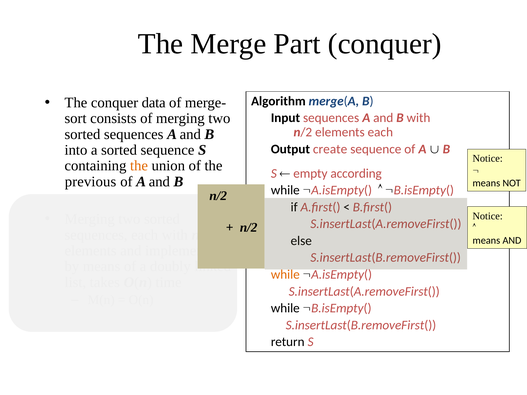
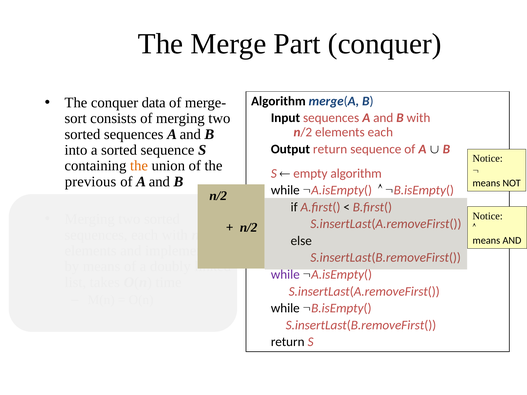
Output create: create -> return
empty according: according -> algorithm
while at (285, 275) colour: orange -> purple
